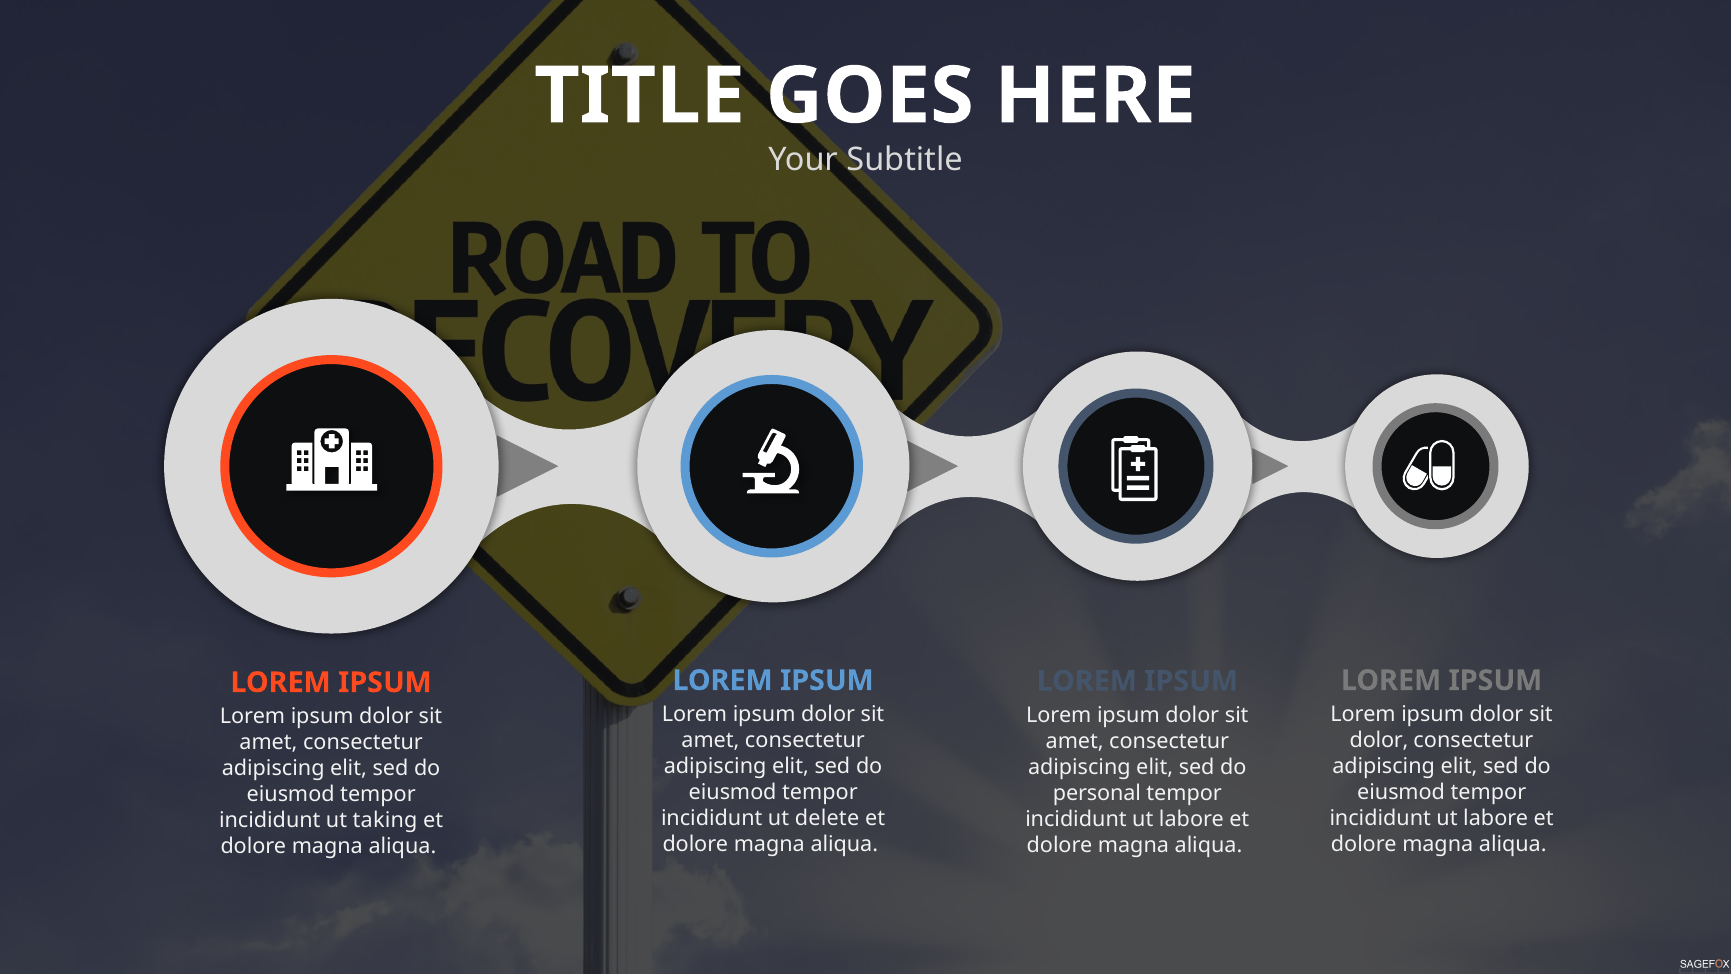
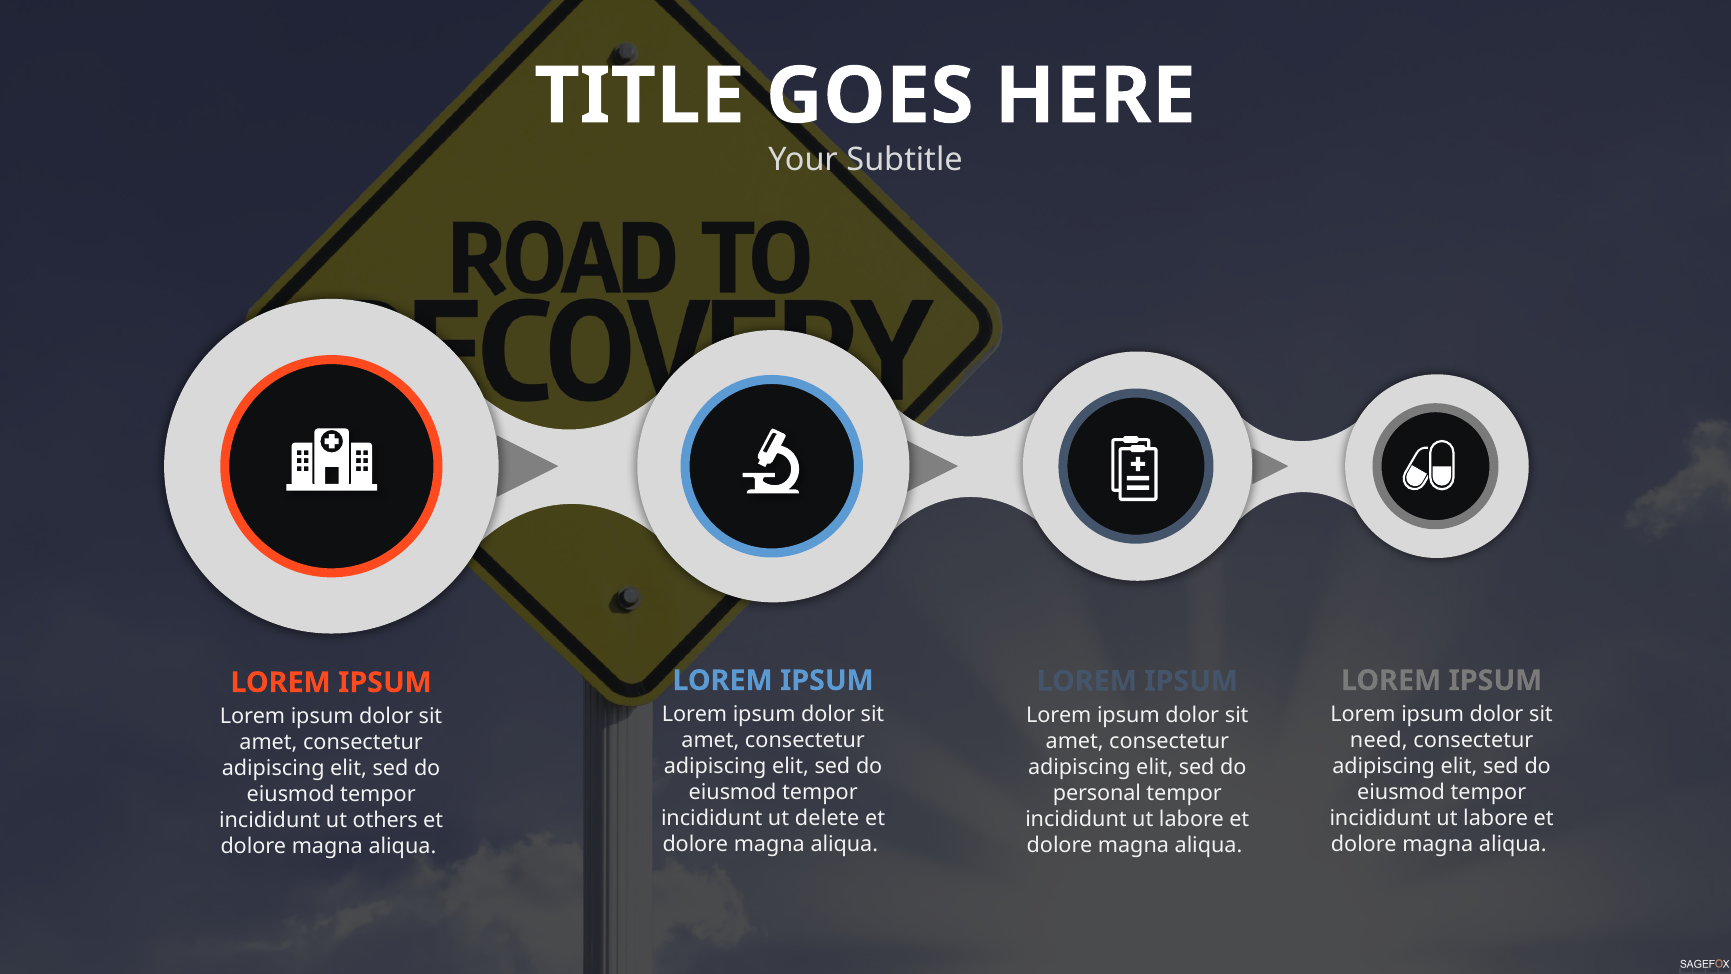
dolor at (1379, 740): dolor -> need
taking: taking -> others
